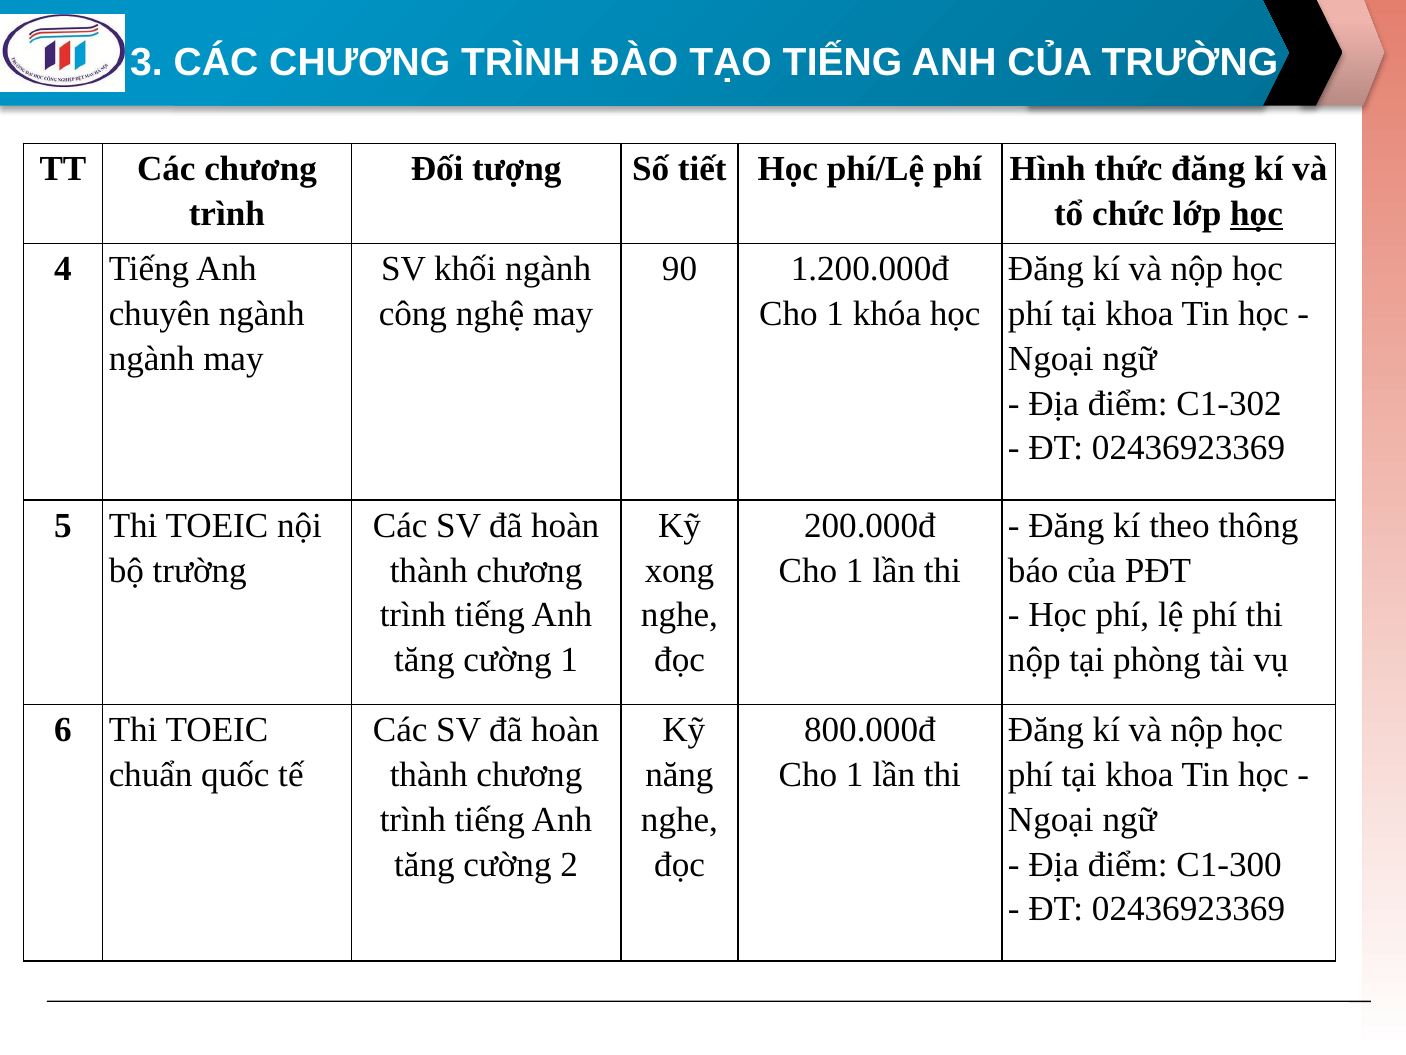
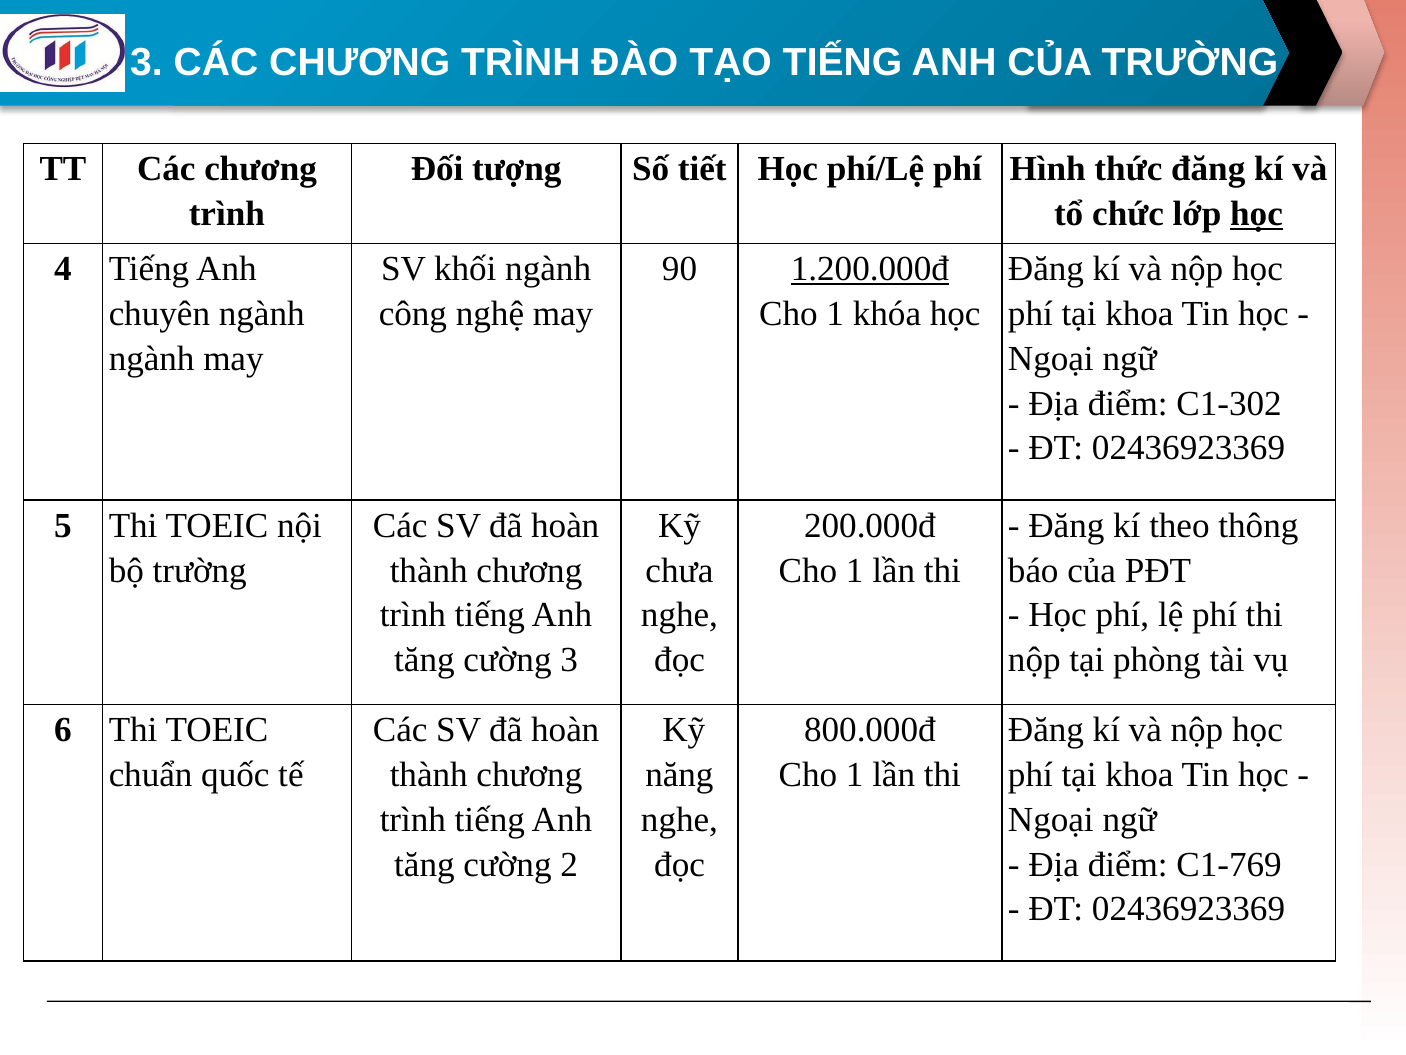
1.200.000đ underline: none -> present
xong: xong -> chưa
cường 1: 1 -> 3
C1-300: C1-300 -> C1-769
